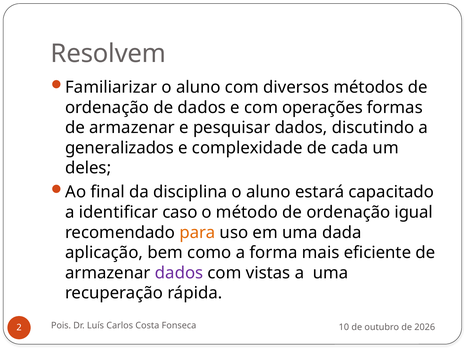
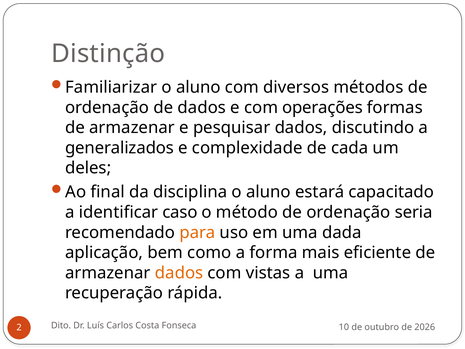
Resolvem: Resolvem -> Distinção
igual: igual -> seria
dados at (179, 273) colour: purple -> orange
Pois: Pois -> Dito
